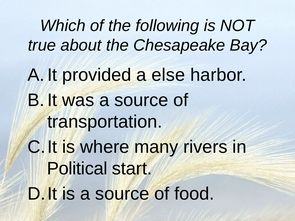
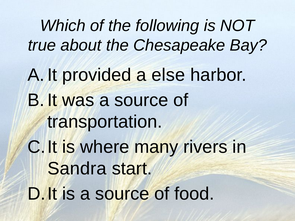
Political: Political -> Sandra
